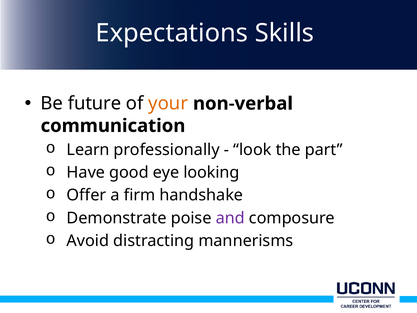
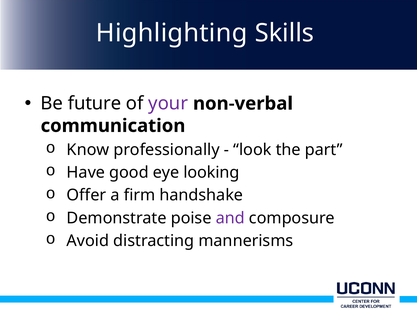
Expectations: Expectations -> Highlighting
your colour: orange -> purple
Learn: Learn -> Know
